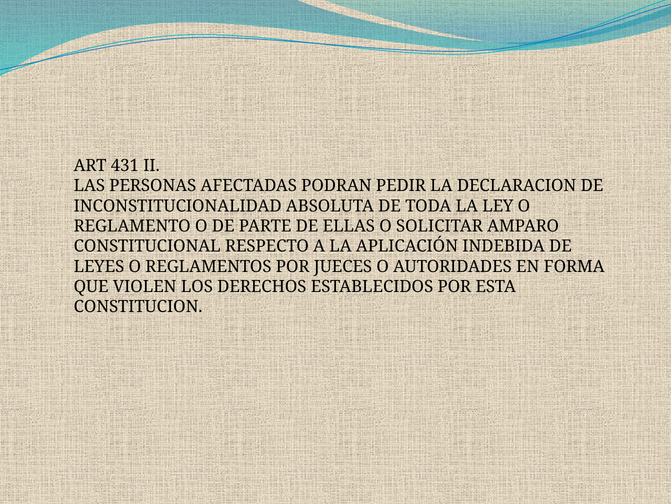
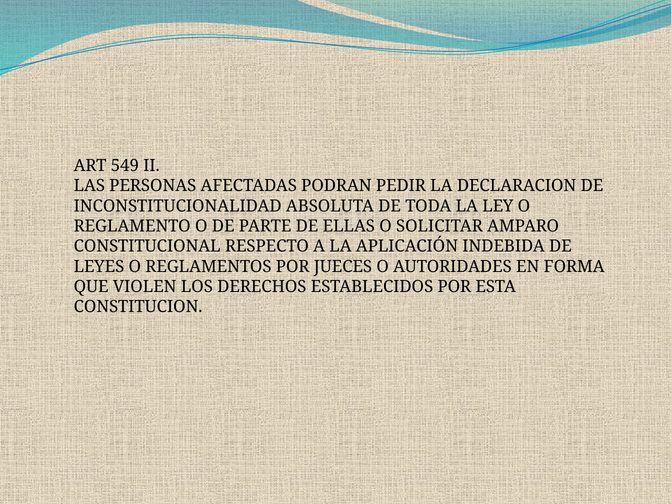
431: 431 -> 549
